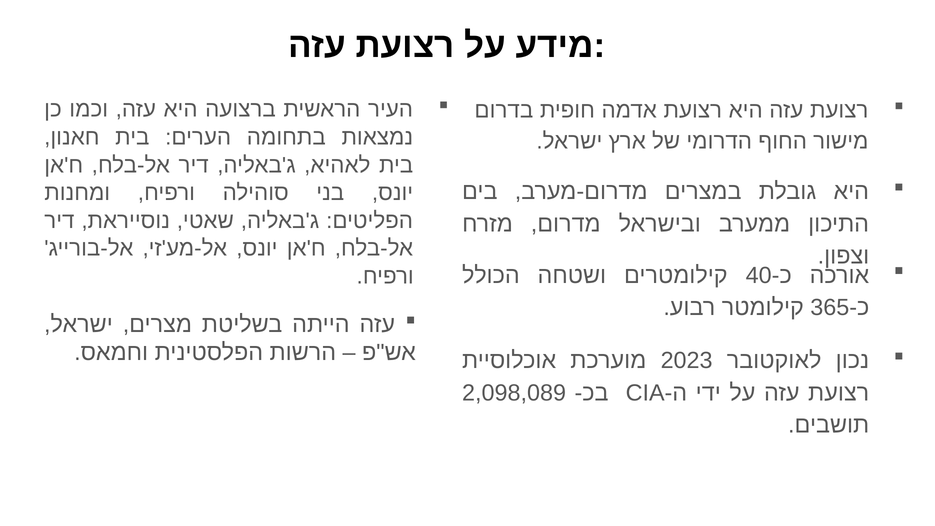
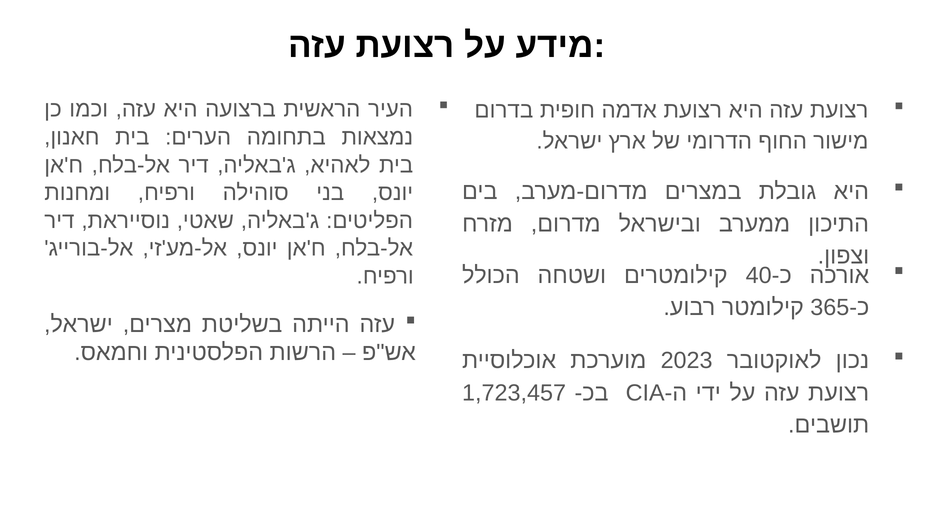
2,098,089: 2,098,089 -> 1,723,457
